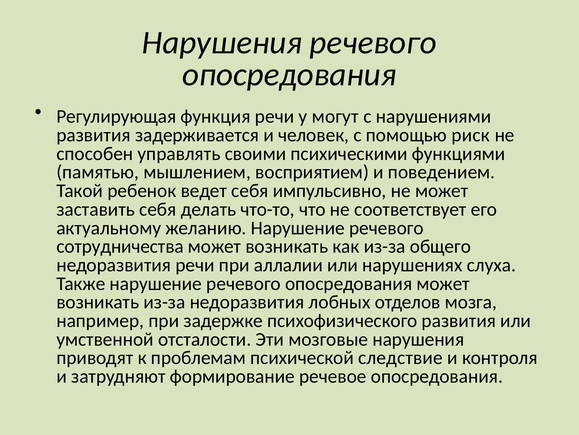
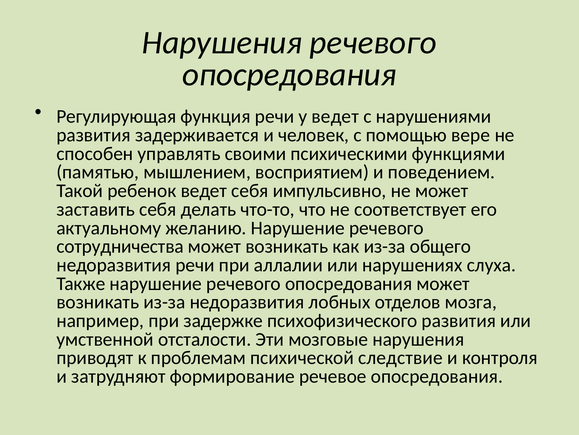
у могут: могут -> ведет
риск: риск -> вере
